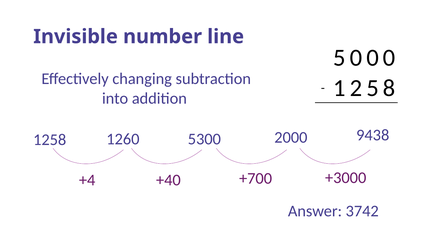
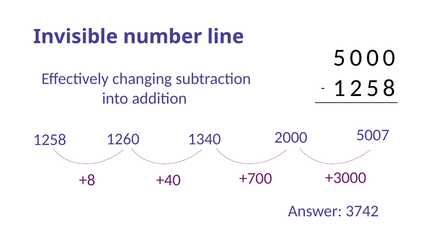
5300: 5300 -> 1340
9438: 9438 -> 5007
+4: +4 -> +8
